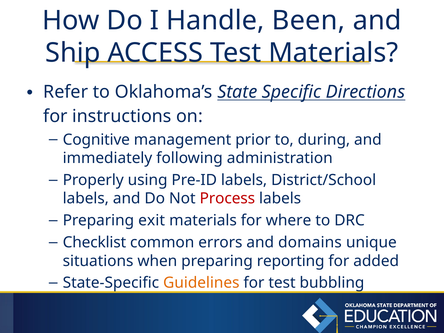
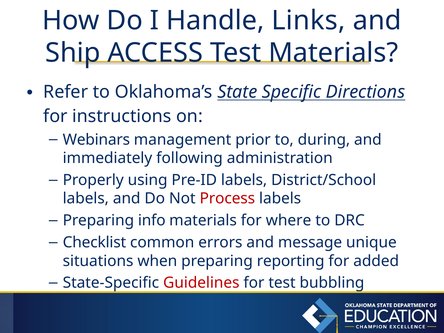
Been: Been -> Links
Cognitive: Cognitive -> Webinars
exit: exit -> info
domains: domains -> message
Guidelines colour: orange -> red
